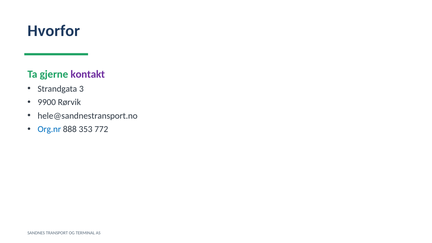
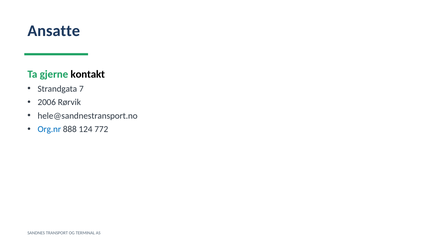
Hvorfor: Hvorfor -> Ansatte
kontakt colour: purple -> black
3: 3 -> 7
9900: 9900 -> 2006
353: 353 -> 124
